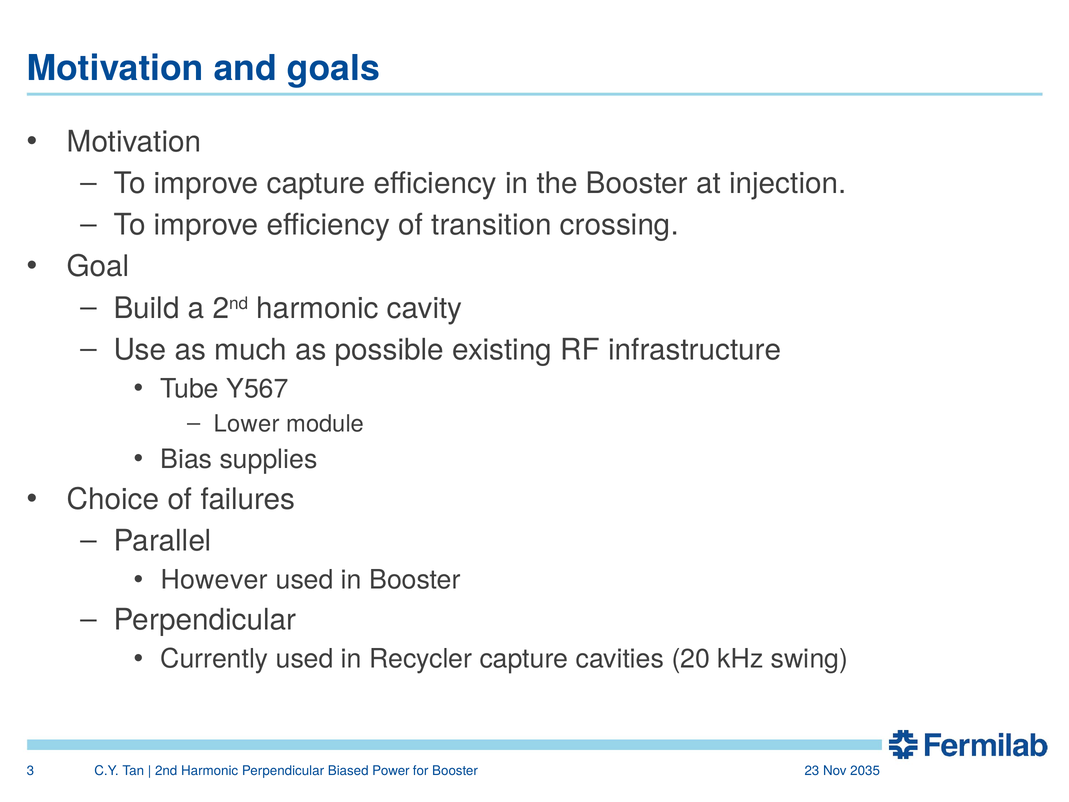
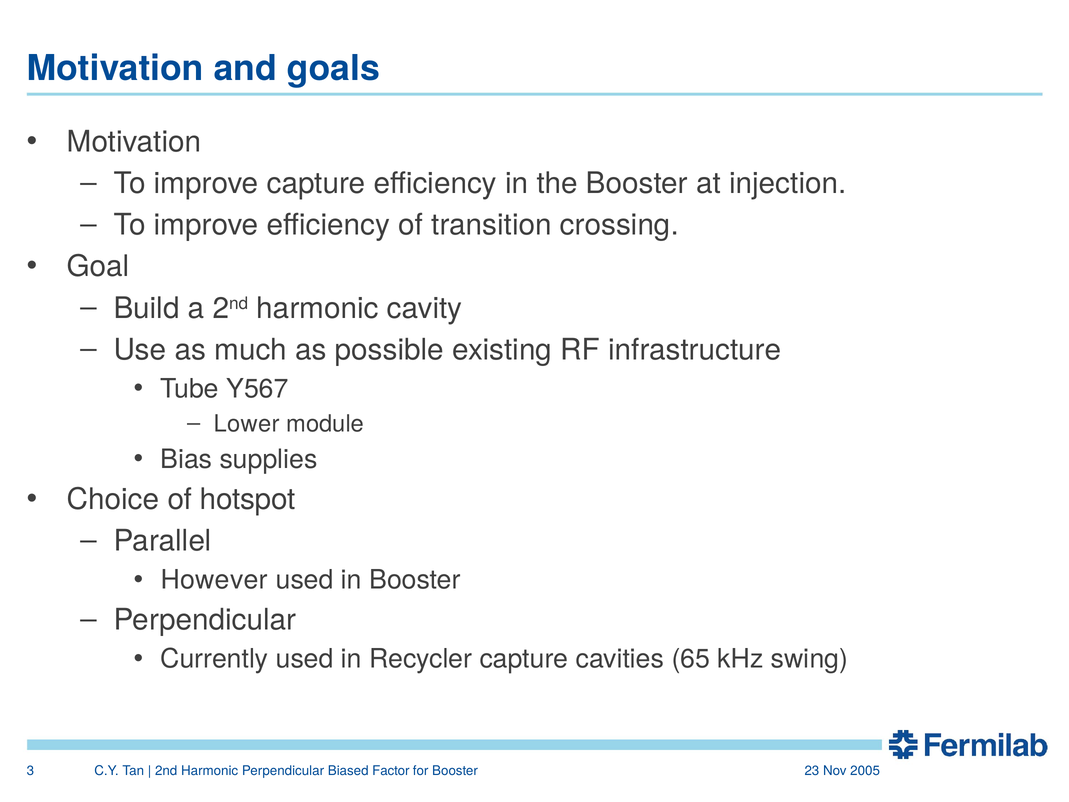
failures: failures -> hotspot
20: 20 -> 65
Power: Power -> Factor
2035: 2035 -> 2005
